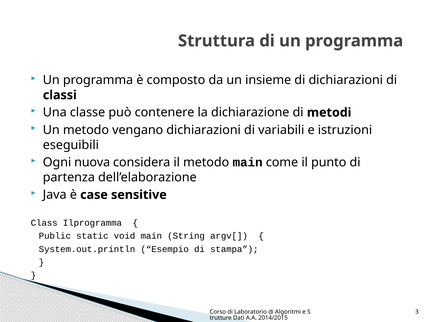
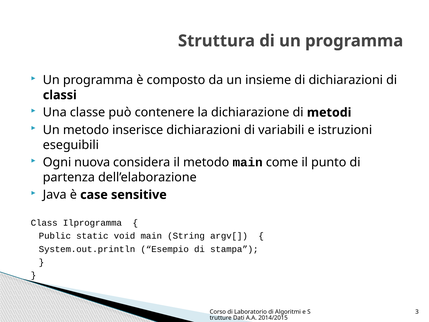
vengano: vengano -> inserisce
